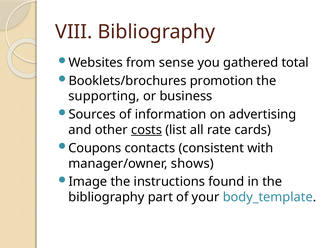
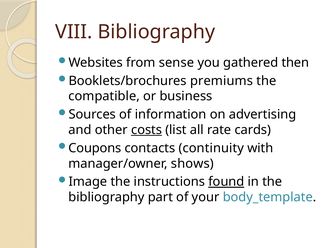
total: total -> then
promotion: promotion -> premiums
supporting: supporting -> compatible
consistent: consistent -> continuity
found underline: none -> present
